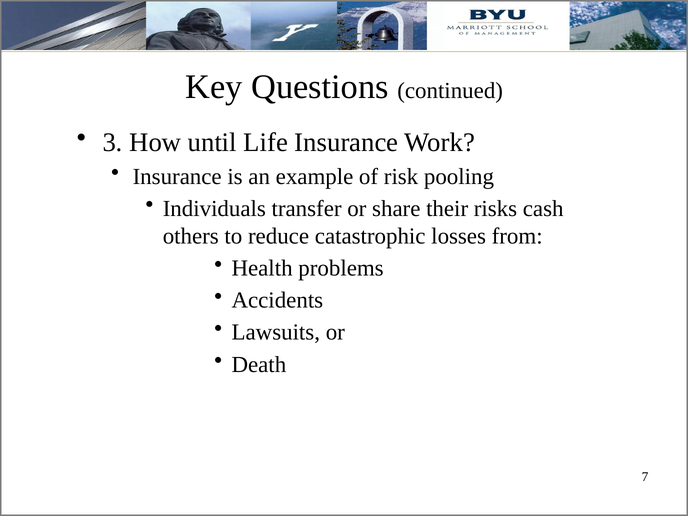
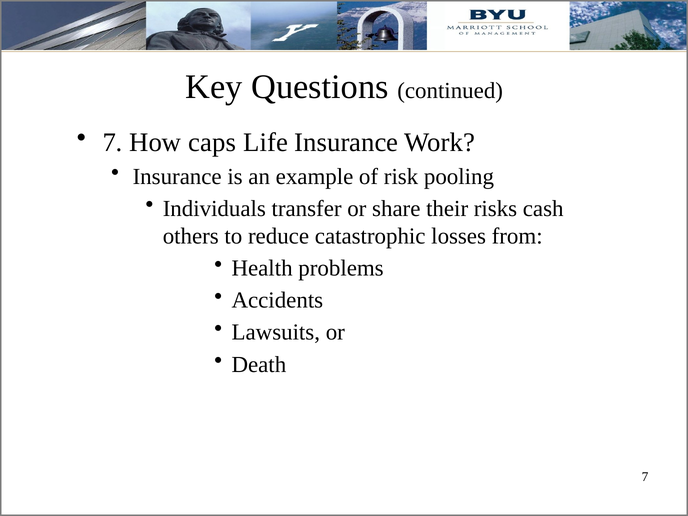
3 at (113, 142): 3 -> 7
until: until -> caps
